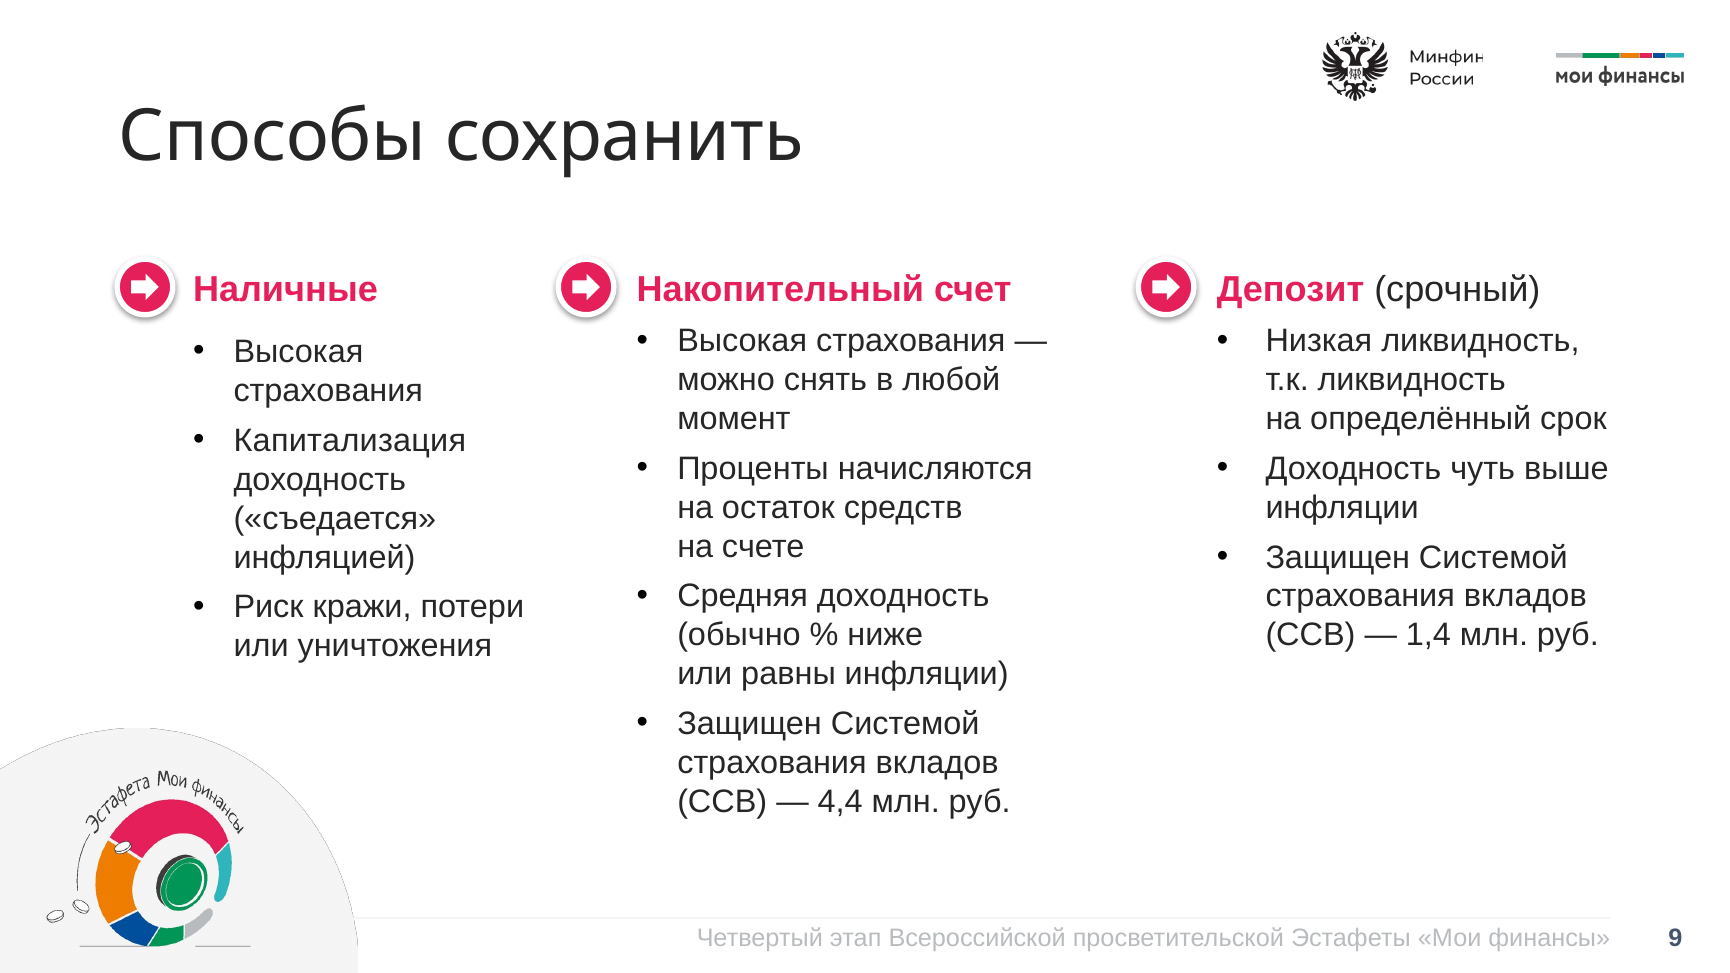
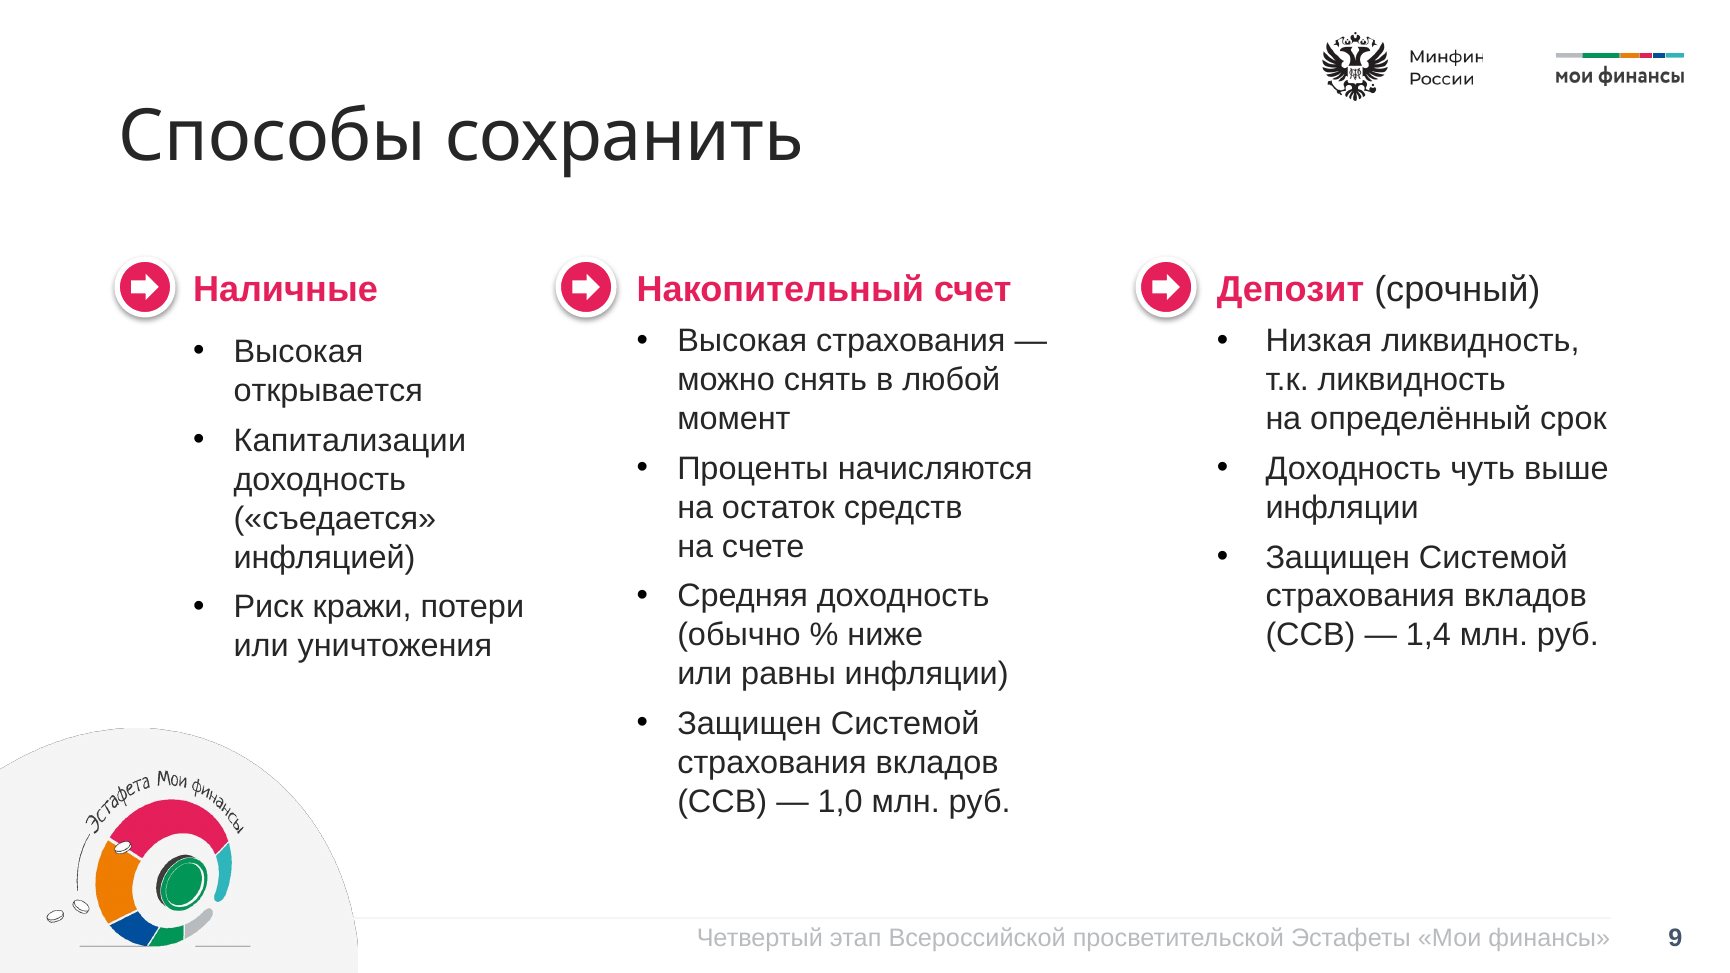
страхования at (328, 391): страхования -> открывается
Капитализация: Капитализация -> Капитализации
4,4: 4,4 -> 1,0
